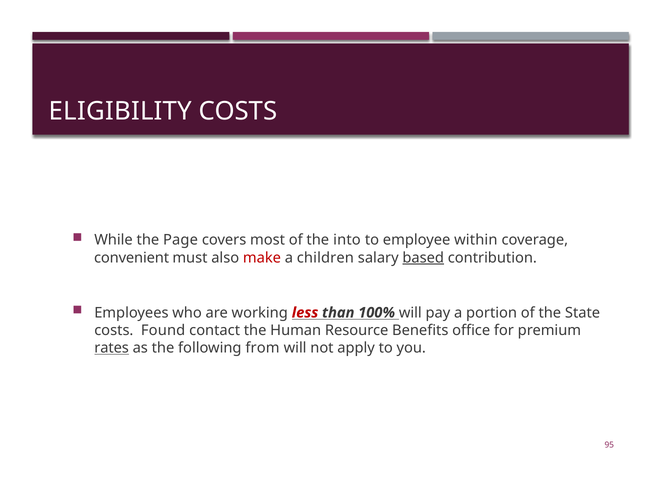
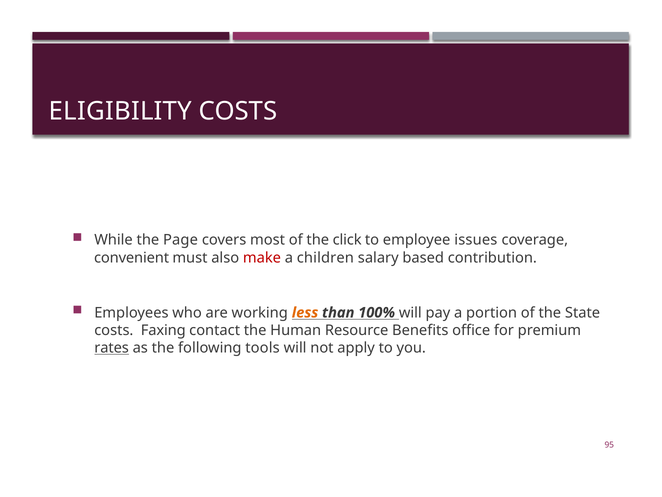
into: into -> click
within: within -> issues
based underline: present -> none
less colour: red -> orange
Found: Found -> Faxing
from: from -> tools
